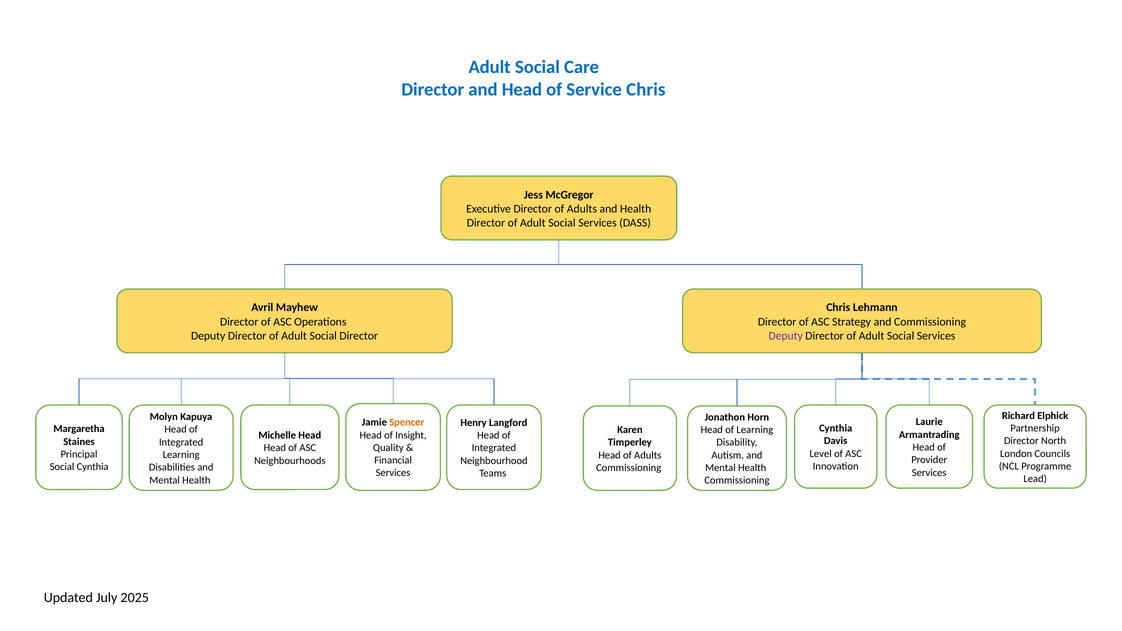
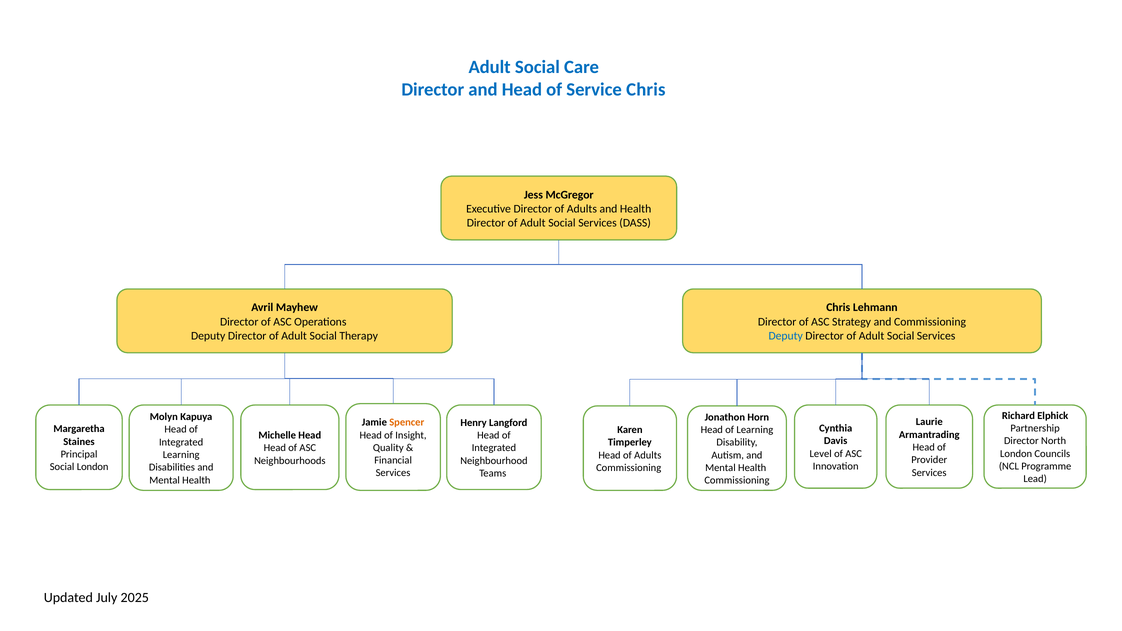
Social Director: Director -> Therapy
Deputy at (786, 336) colour: purple -> blue
Social Cynthia: Cynthia -> London
